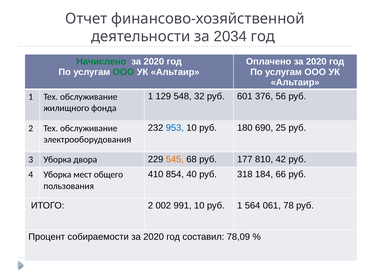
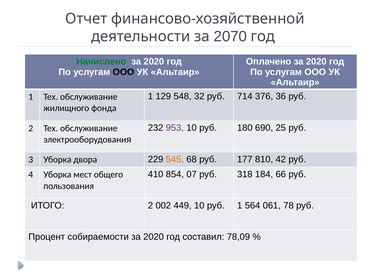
2034: 2034 -> 2070
ООО at (123, 72) colour: green -> black
601: 601 -> 714
56: 56 -> 36
953 colour: blue -> purple
40: 40 -> 07
991: 991 -> 449
